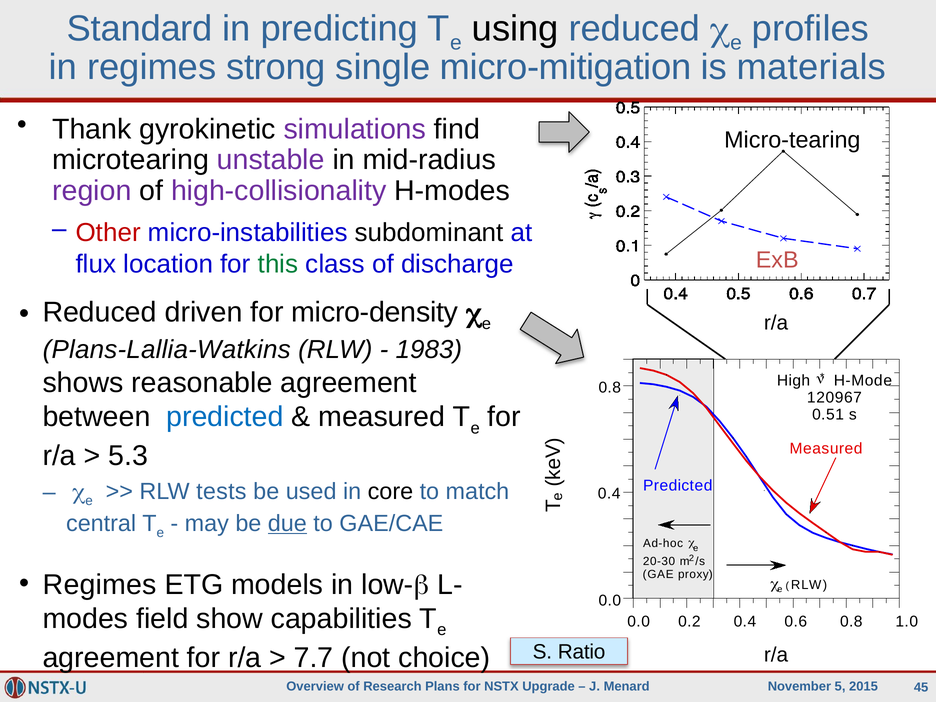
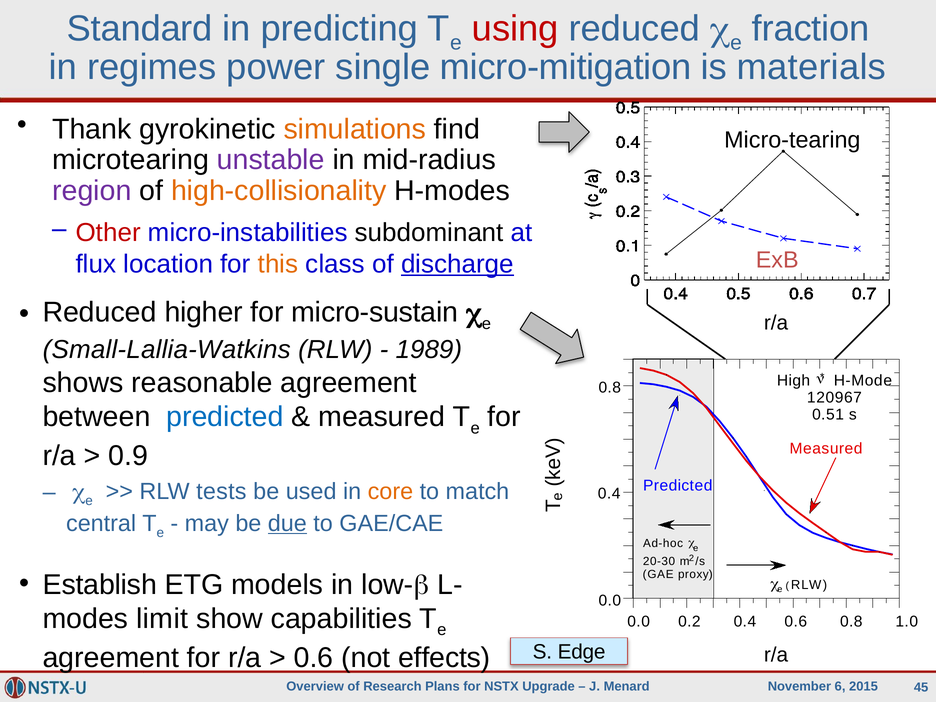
using colour: black -> red
profiles: profiles -> fraction
strong: strong -> power
simulations colour: purple -> orange
high-collisionality colour: purple -> orange
this colour: green -> orange
discharge underline: none -> present
driven: driven -> higher
micro-density: micro-density -> micro-sustain
Plans-Lallia-Watkins: Plans-Lallia-Watkins -> Small-Lallia-Watkins
1983: 1983 -> 1989
5.3: 5.3 -> 0.9
core colour: black -> orange
Regimes at (100, 585): Regimes -> Establish
field: field -> limit
Ratio: Ratio -> Edge
7.7 at (314, 658): 7.7 -> 0.6
choice: choice -> effects
5: 5 -> 6
